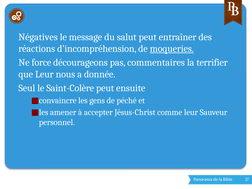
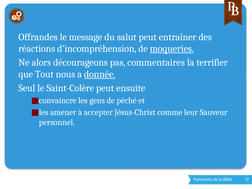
Négatives: Négatives -> Offrandes
force: force -> alors
que Leur: Leur -> Tout
donnée underline: none -> present
